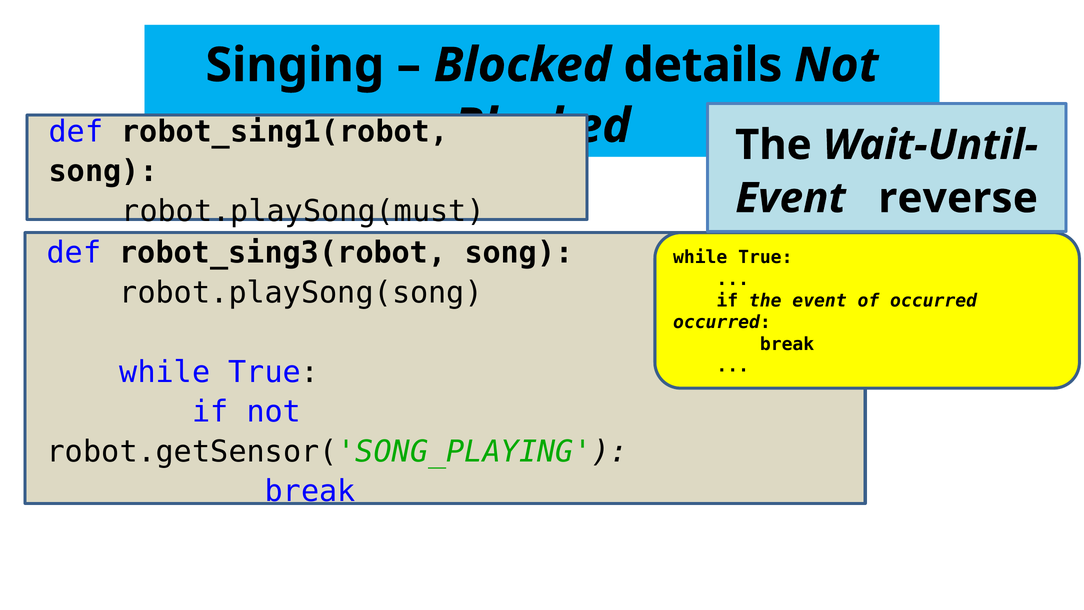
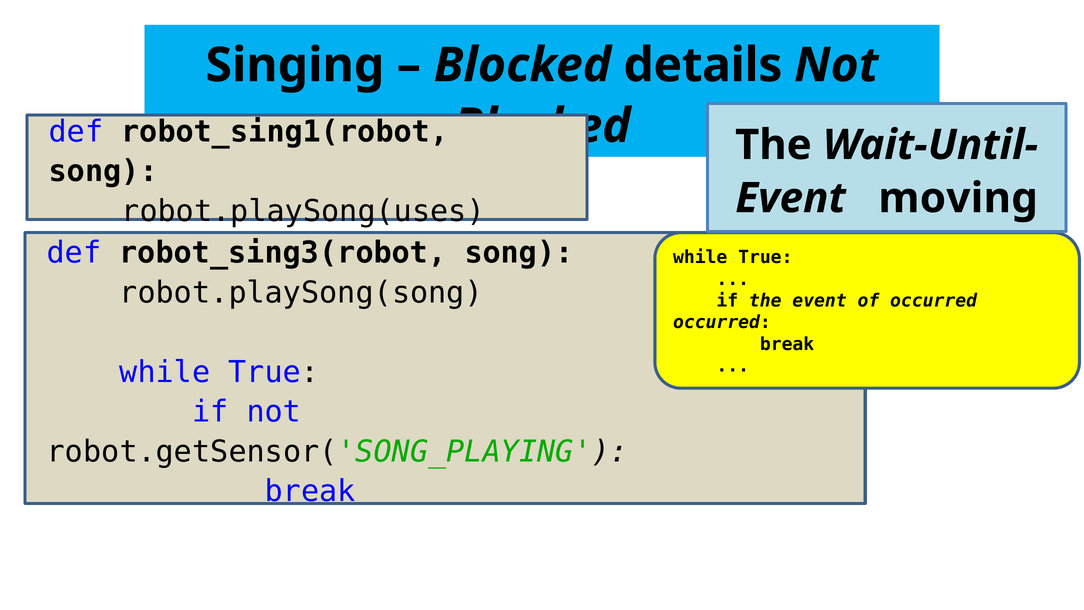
reverse: reverse -> moving
robot.playSong(must: robot.playSong(must -> robot.playSong(uses
